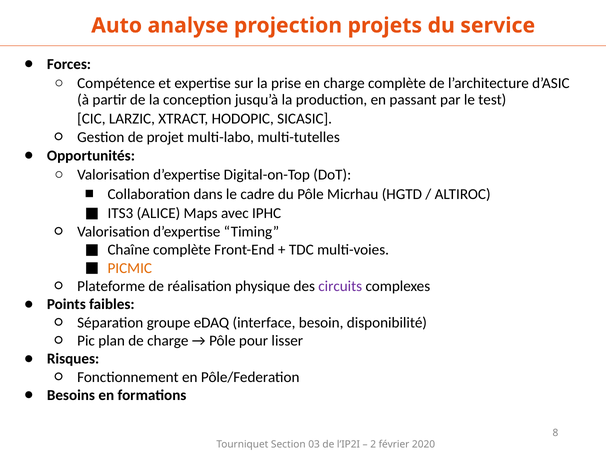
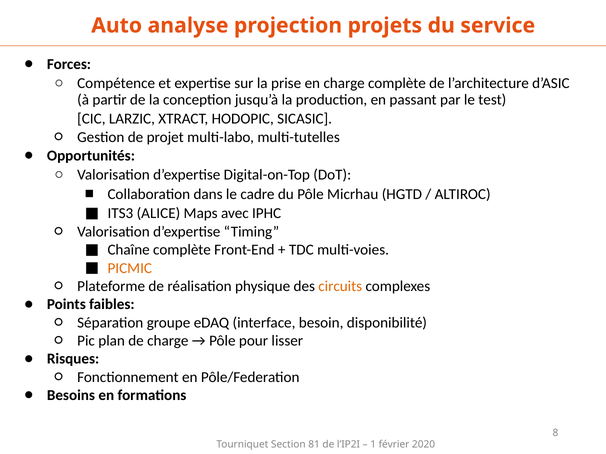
circuits colour: purple -> orange
03: 03 -> 81
2: 2 -> 1
